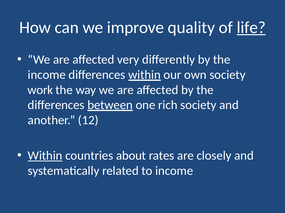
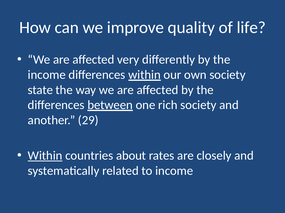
life underline: present -> none
work: work -> state
12: 12 -> 29
